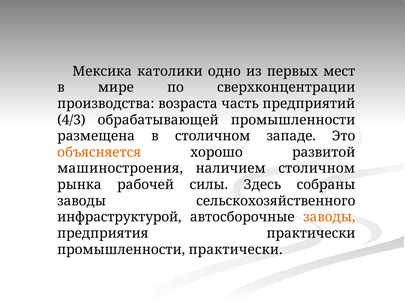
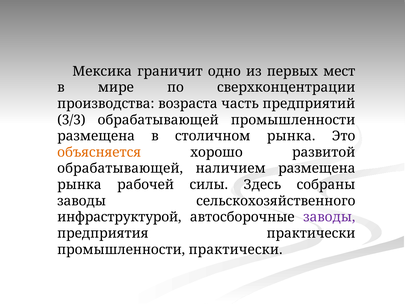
католики: католики -> граничит
4/3: 4/3 -> 3/3
столичном западе: западе -> рынка
машиностроения at (120, 168): машиностроения -> обрабатывающей
наличием столичном: столичном -> размещена
заводы at (329, 217) colour: orange -> purple
